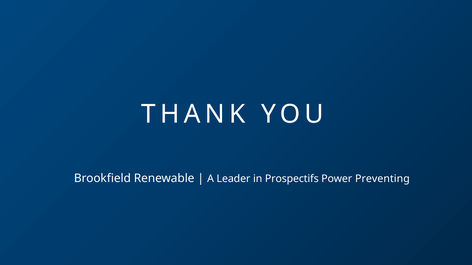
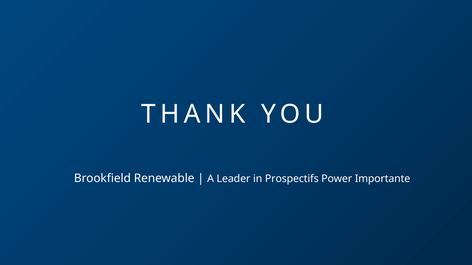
Preventing: Preventing -> Importante
